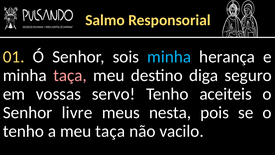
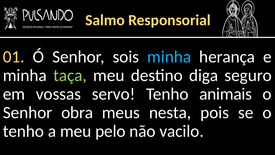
taça at (70, 75) colour: pink -> light green
aceiteis: aceiteis -> animais
livre: livre -> obra
meu taça: taça -> pelo
